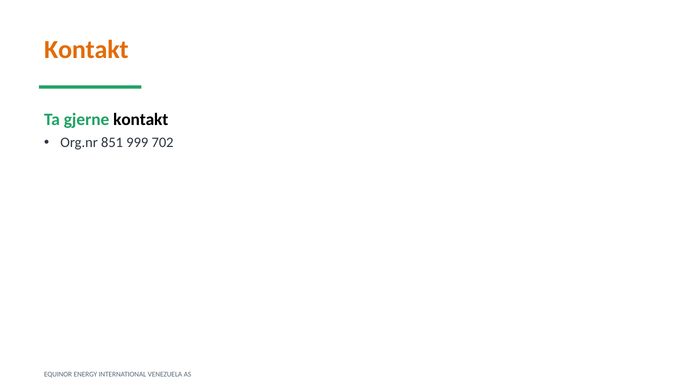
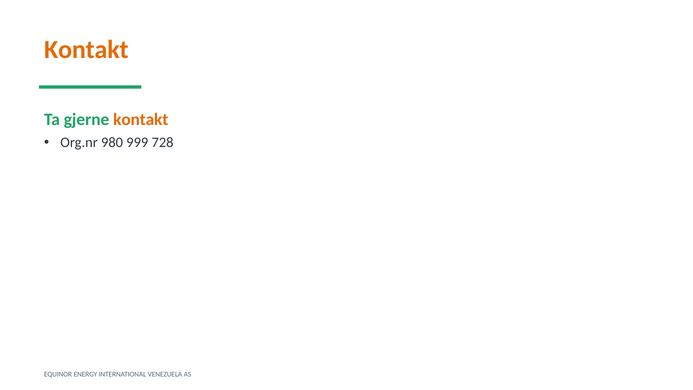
kontakt at (141, 119) colour: black -> orange
851: 851 -> 980
702: 702 -> 728
